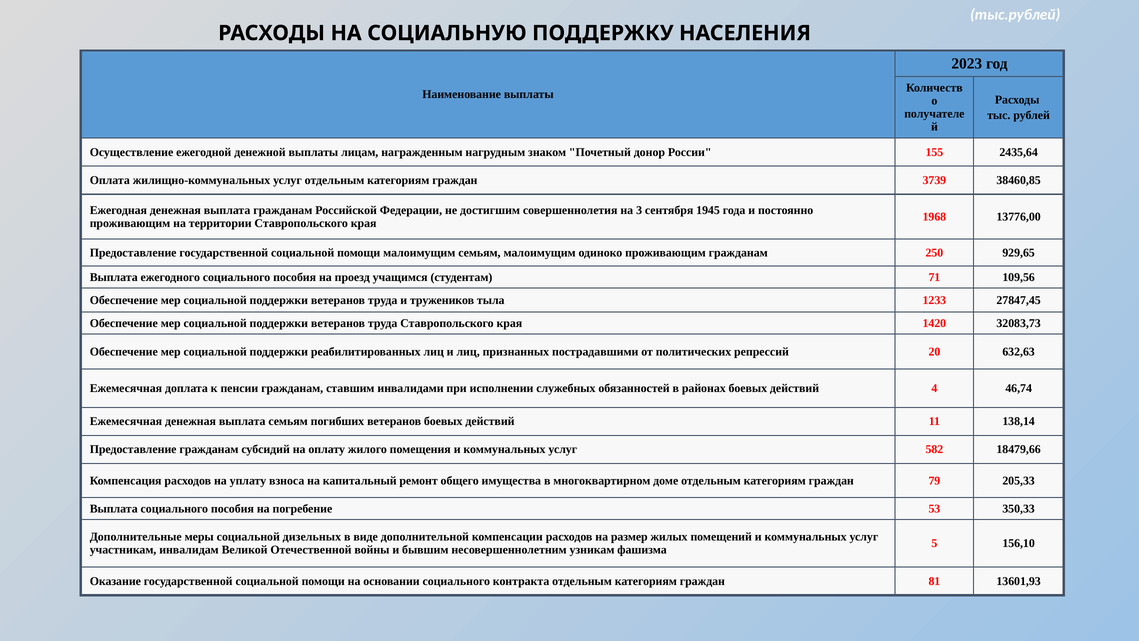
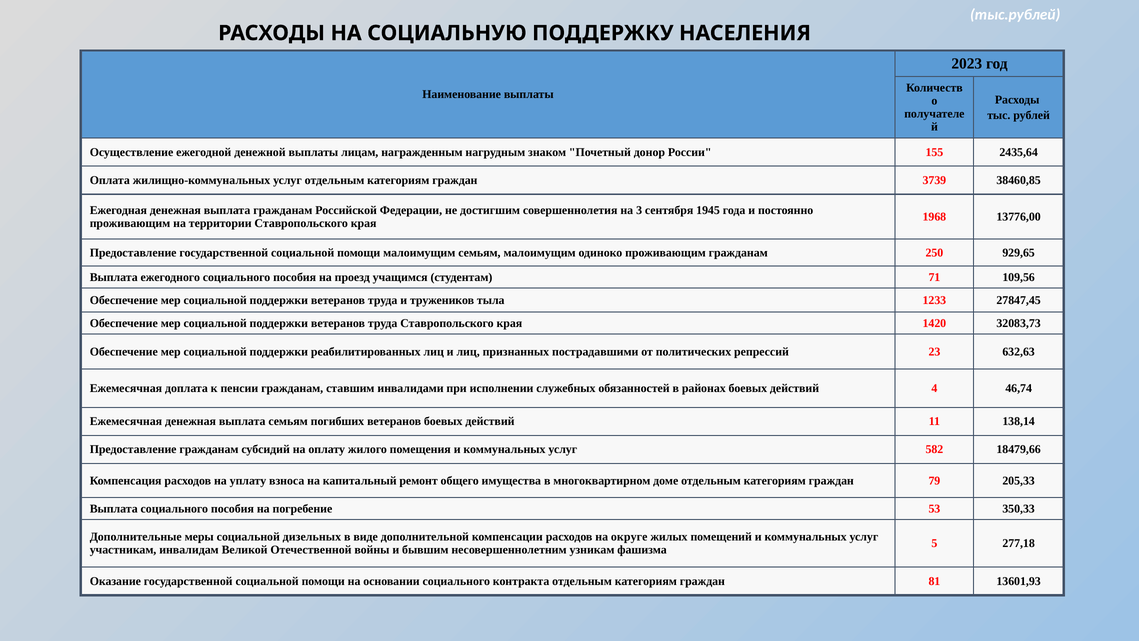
20: 20 -> 23
размер: размер -> округе
156,10: 156,10 -> 277,18
